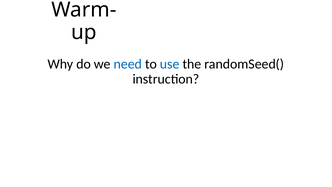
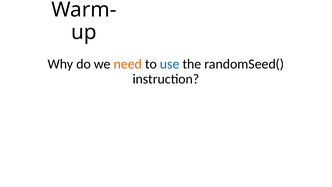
need colour: blue -> orange
